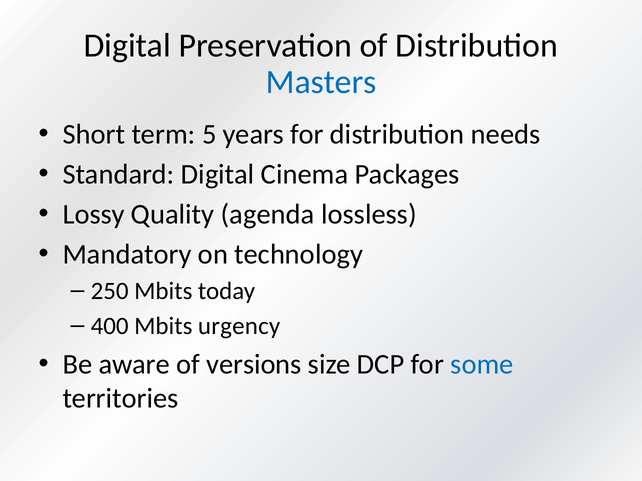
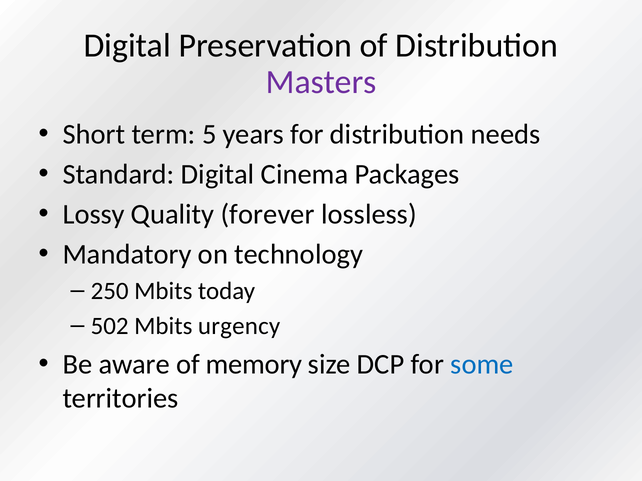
Masters colour: blue -> purple
agenda: agenda -> forever
400: 400 -> 502
versions: versions -> memory
